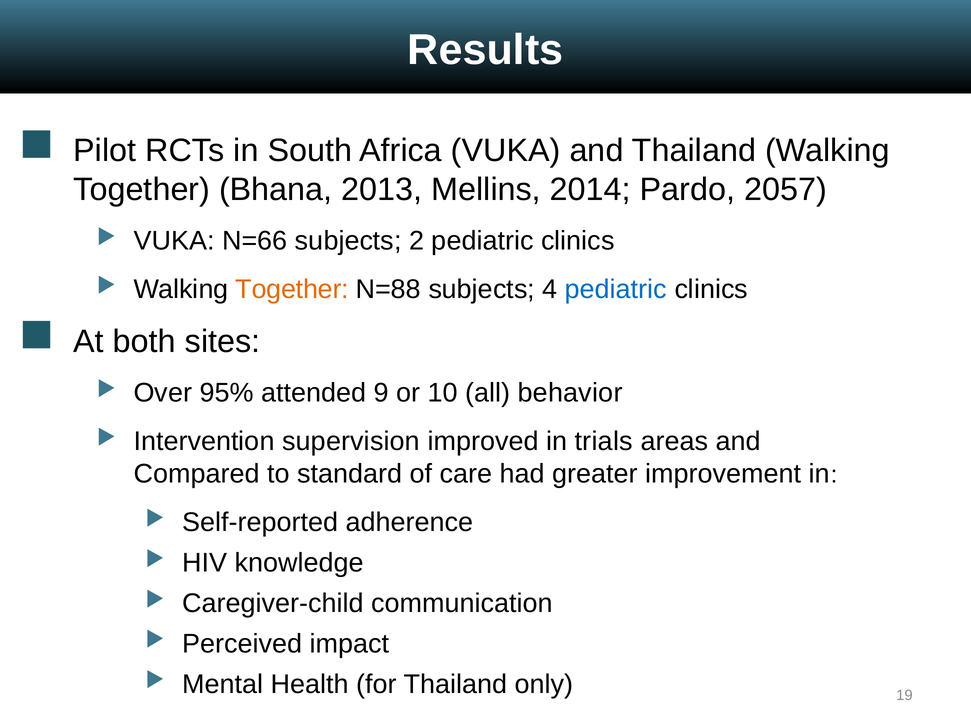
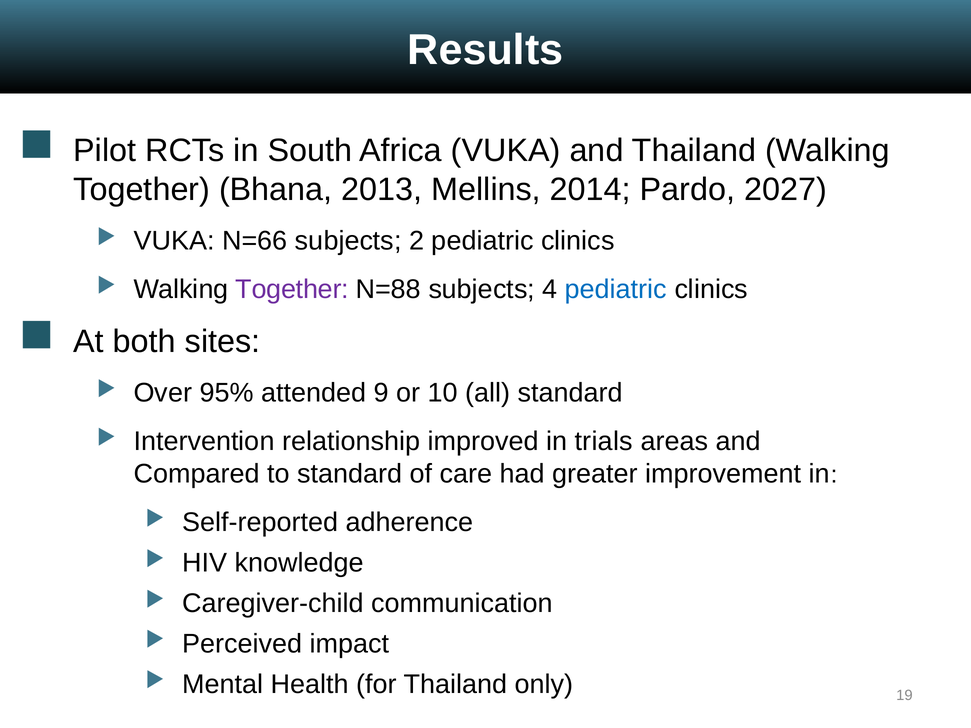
2057: 2057 -> 2027
Together at (292, 290) colour: orange -> purple
all behavior: behavior -> standard
supervision: supervision -> relationship
